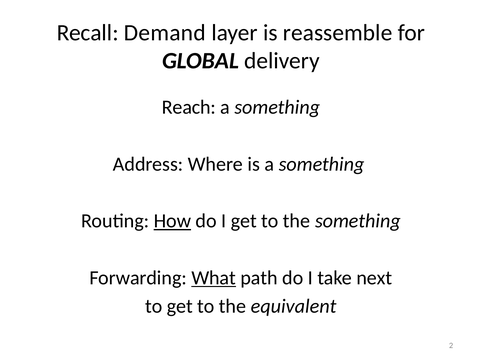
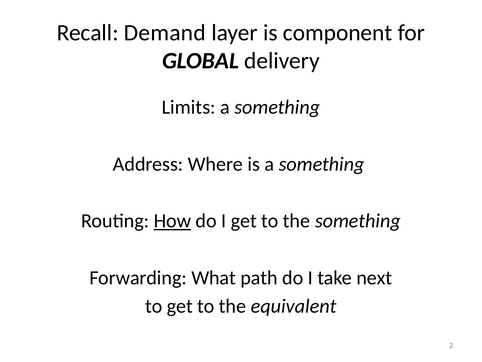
reassemble: reassemble -> component
Reach: Reach -> Limits
What underline: present -> none
